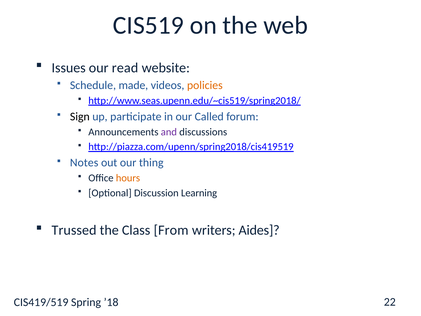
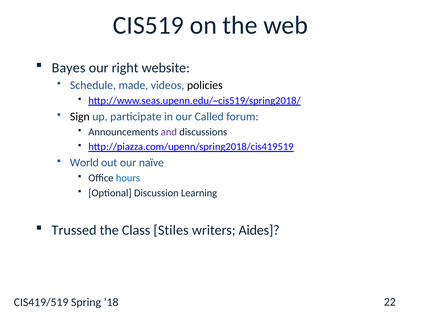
Issues: Issues -> Bayes
read: read -> right
policies colour: orange -> black
Notes: Notes -> World
thing: thing -> naïve
hours colour: orange -> blue
From: From -> Stiles
